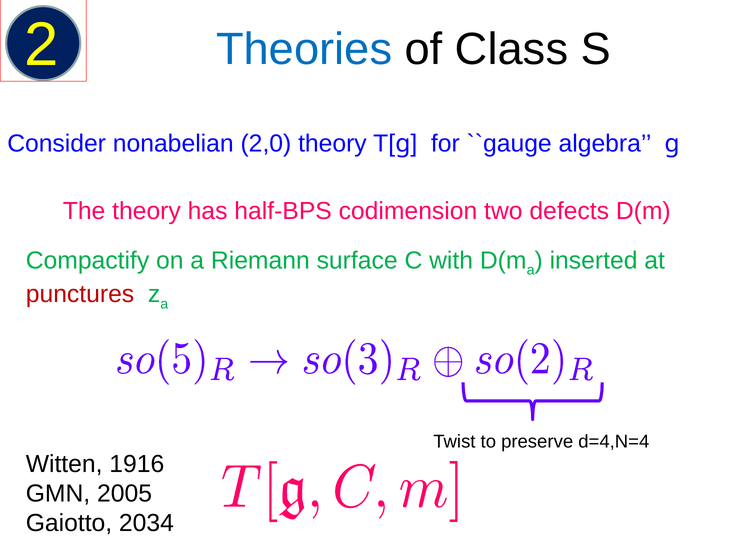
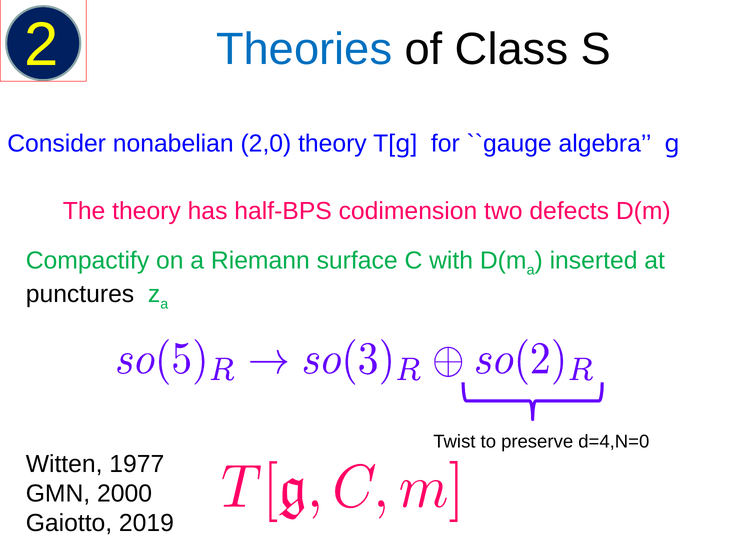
punctures colour: red -> black
d=4,N=4: d=4,N=4 -> d=4,N=0
1916: 1916 -> 1977
2005: 2005 -> 2000
2034: 2034 -> 2019
